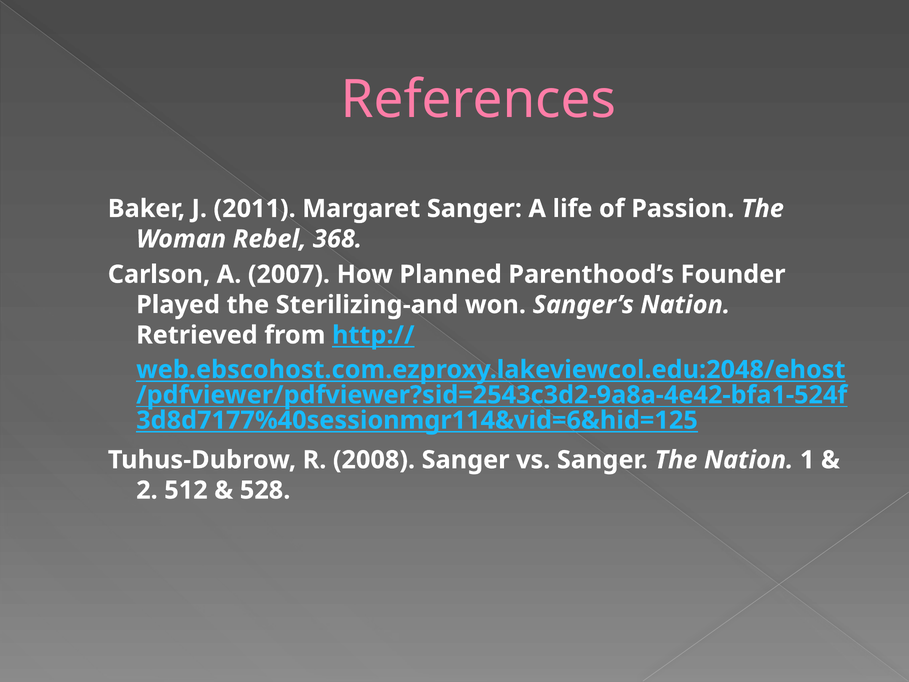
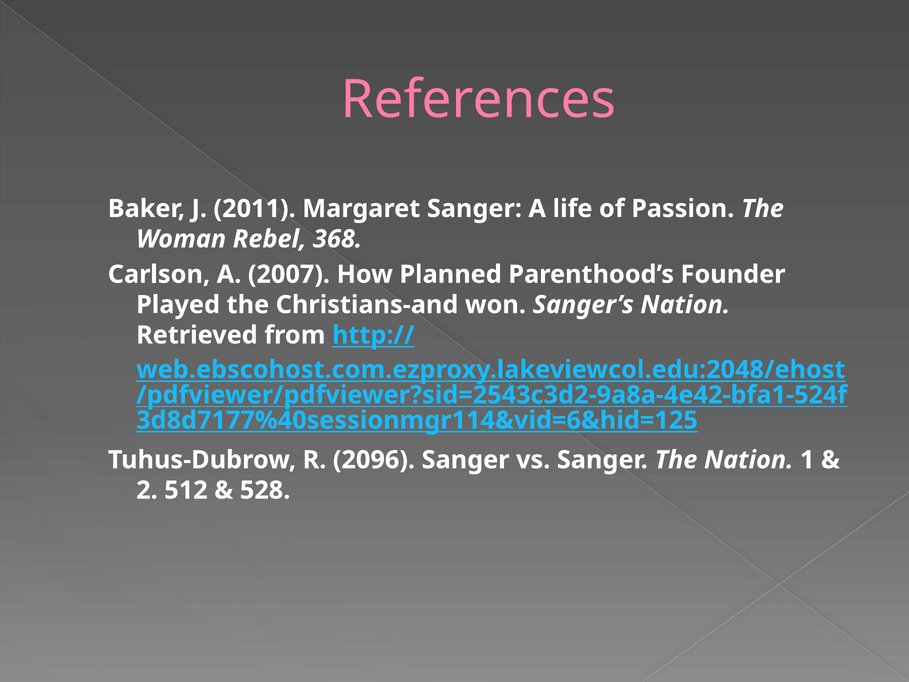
Sterilizing-and: Sterilizing-and -> Christians-and
2008: 2008 -> 2096
